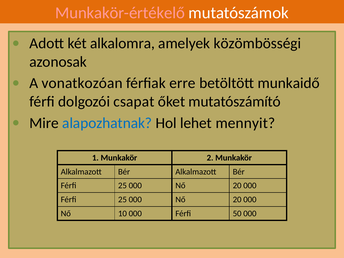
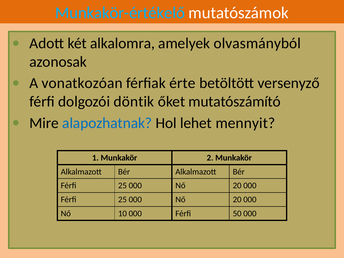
Munkakör-értékelő colour: pink -> light blue
közömbösségi: közömbösségi -> olvasmányból
erre: erre -> érte
munkaidő: munkaidő -> versenyző
csapat: csapat -> döntik
